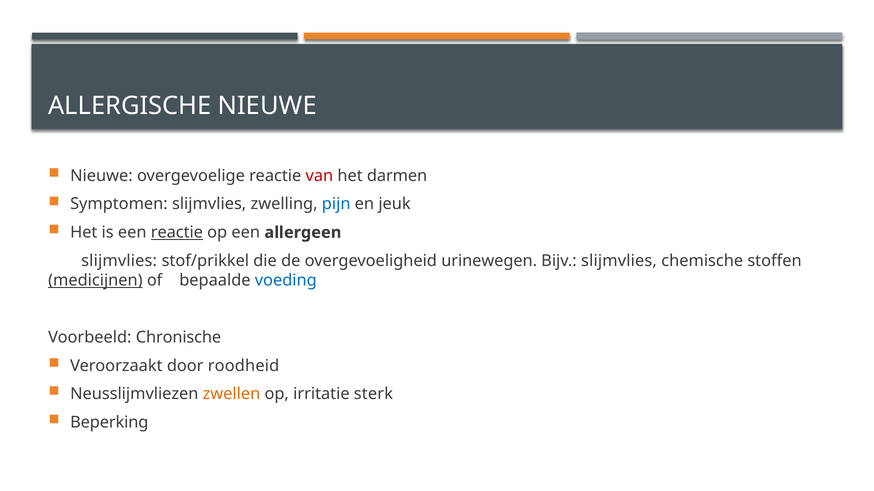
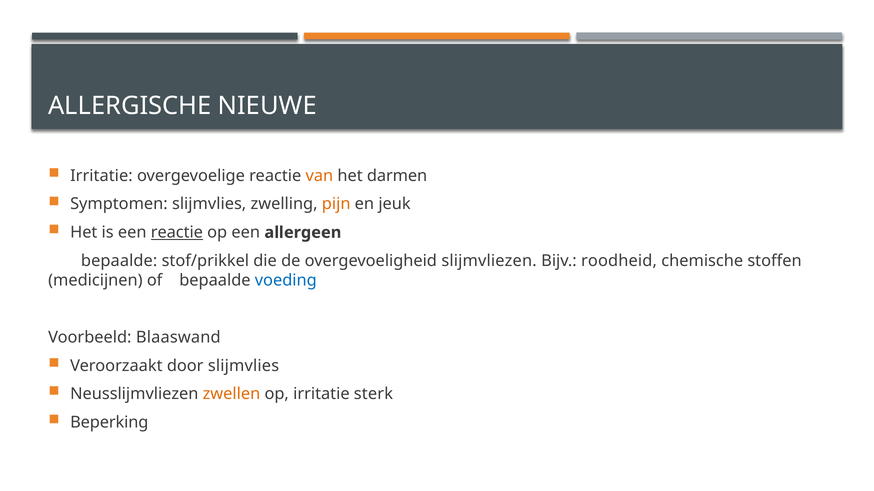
Nieuwe at (101, 176): Nieuwe -> Irritatie
van colour: red -> orange
pijn colour: blue -> orange
slijmvlies at (119, 261): slijmvlies -> bepaalde
urinewegen: urinewegen -> slijmvliezen
Bijv slijmvlies: slijmvlies -> roodheid
medicijnen underline: present -> none
Chronische: Chronische -> Blaaswand
door roodheid: roodheid -> slijmvlies
